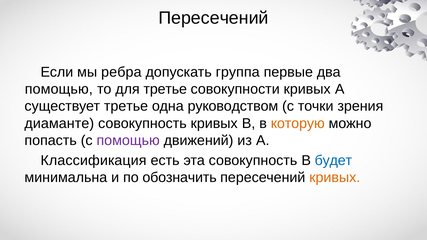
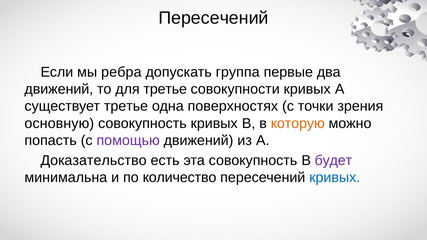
помощью at (59, 89): помощью -> движений
руководством: руководством -> поверхностях
диаманте: диаманте -> основную
Классификация: Классификация -> Доказательство
будет colour: blue -> purple
обозначить: обозначить -> количество
кривых at (335, 178) colour: orange -> blue
